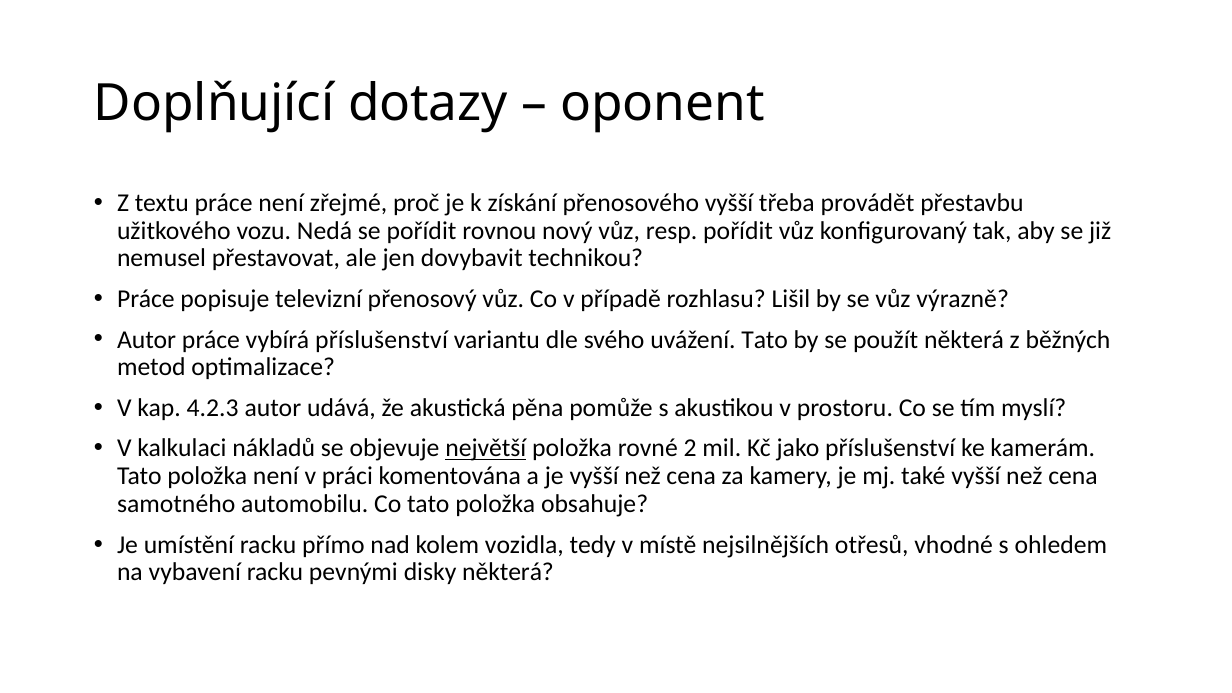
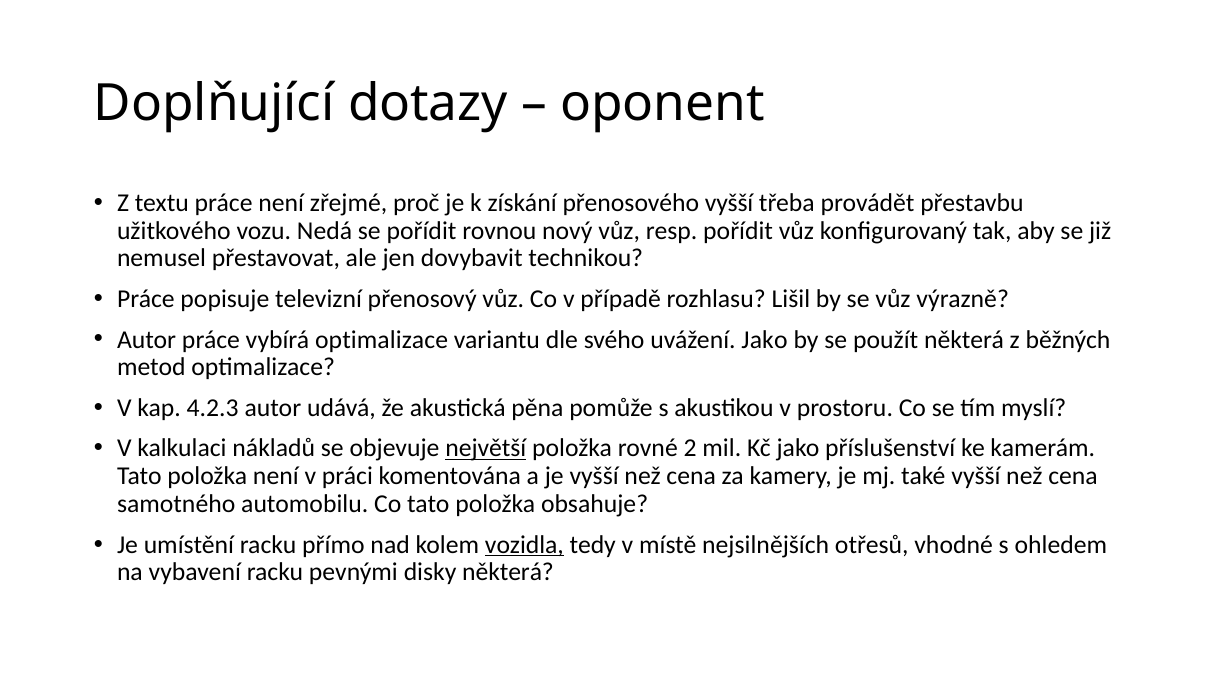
vybírá příslušenství: příslušenství -> optimalizace
uvážení Tato: Tato -> Jako
vozidla underline: none -> present
